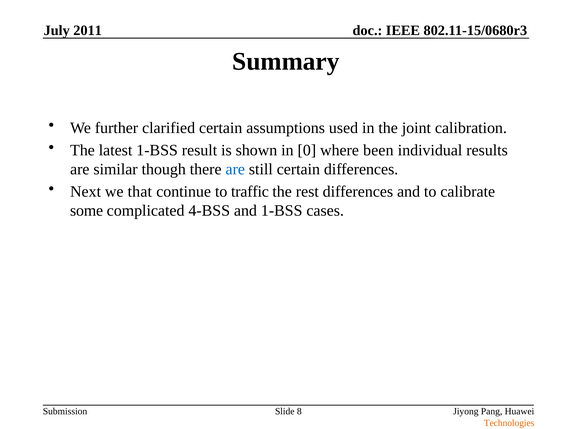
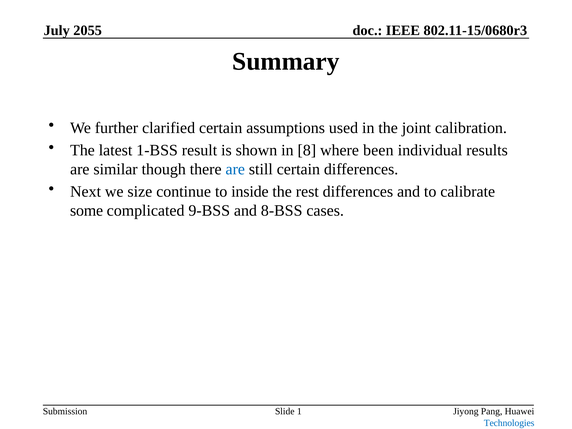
2011: 2011 -> 2055
0: 0 -> 8
that: that -> size
traffic: traffic -> inside
4-BSS: 4-BSS -> 9-BSS
and 1-BSS: 1-BSS -> 8-BSS
8: 8 -> 1
Technologies colour: orange -> blue
